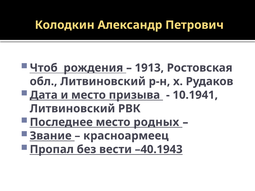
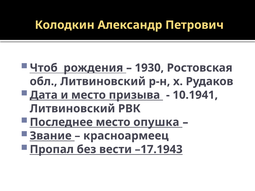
1913: 1913 -> 1930
родных: родных -> опушка
–40.1943: –40.1943 -> –17.1943
